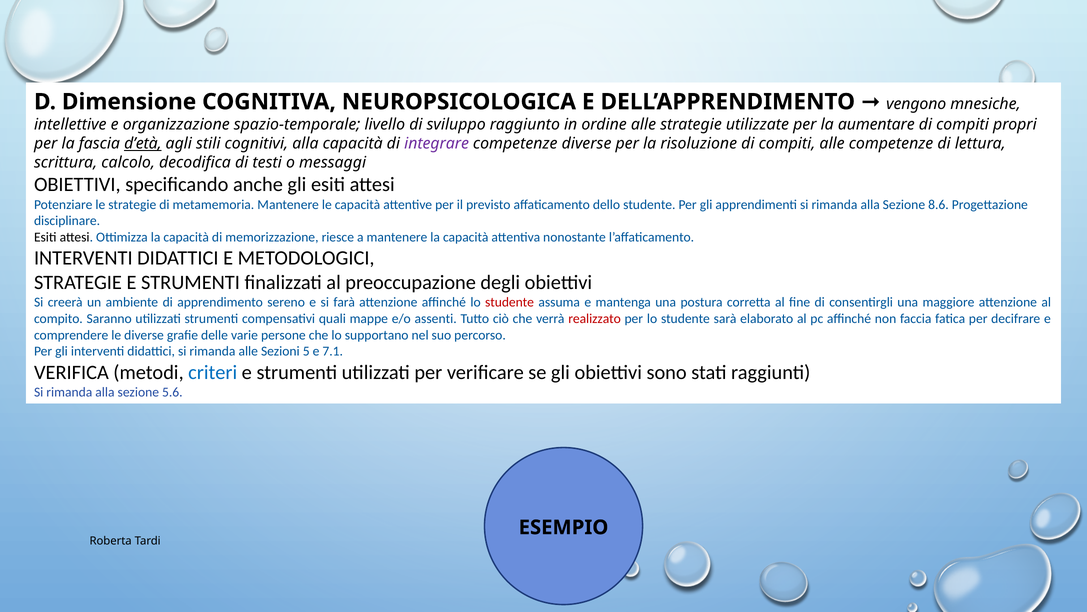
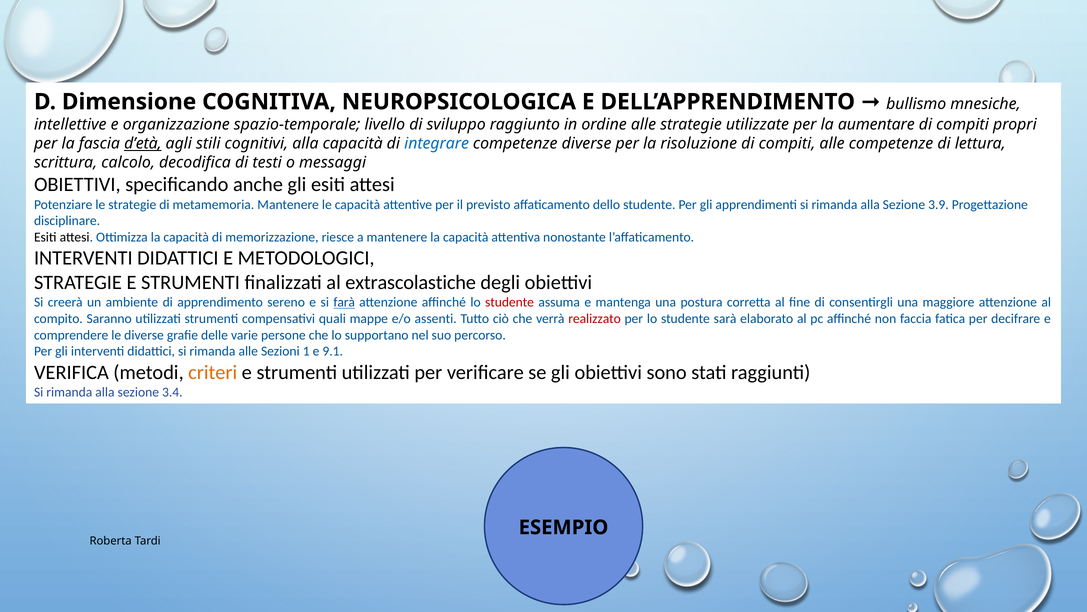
vengono: vengono -> bullismo
integrare colour: purple -> blue
8.6: 8.6 -> 3.9
preoccupazione: preoccupazione -> extrascolastiche
farà underline: none -> present
5: 5 -> 1
7.1: 7.1 -> 9.1
criteri colour: blue -> orange
5.6: 5.6 -> 3.4
